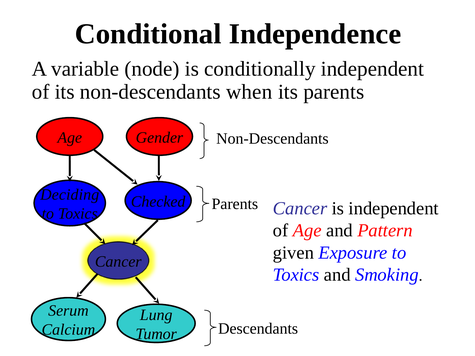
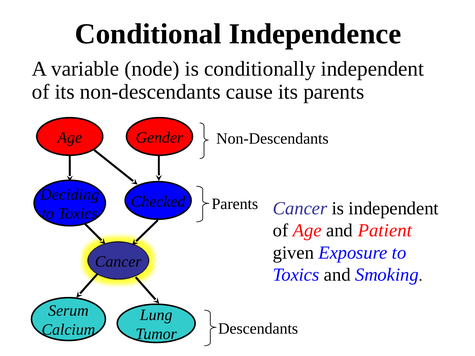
when: when -> cause
Pattern: Pattern -> Patient
